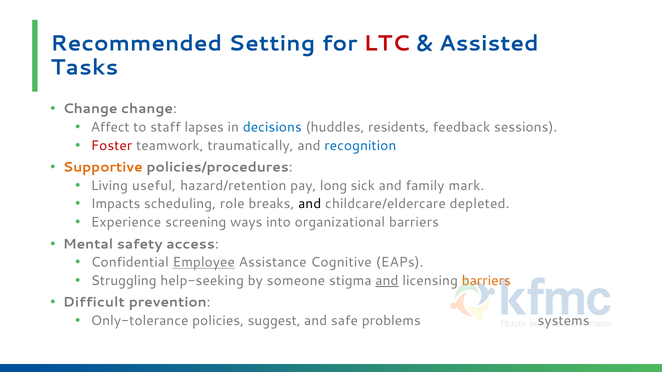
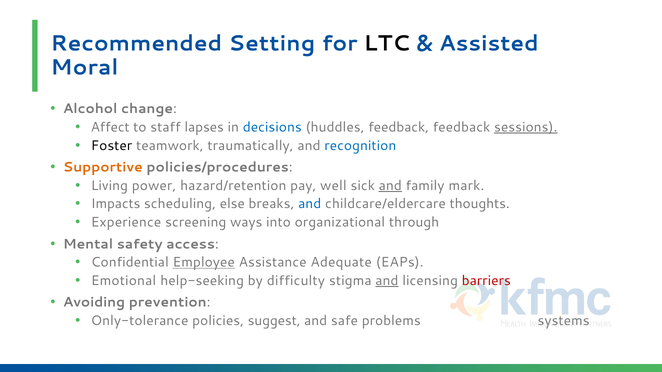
LTC colour: red -> black
Tasks: Tasks -> Moral
Change at (90, 109): Change -> Alcohol
huddles residents: residents -> feedback
sessions underline: none -> present
Foster colour: red -> black
useful: useful -> power
long: long -> well
and at (390, 186) underline: none -> present
role: role -> else
and at (310, 204) colour: black -> blue
depleted: depleted -> thoughts
organizational barriers: barriers -> through
Cognitive: Cognitive -> Adequate
Struggling: Struggling -> Emotional
someone: someone -> difficulty
barriers at (486, 281) colour: orange -> red
Difficult: Difficult -> Avoiding
